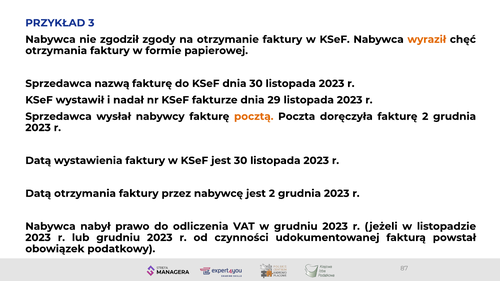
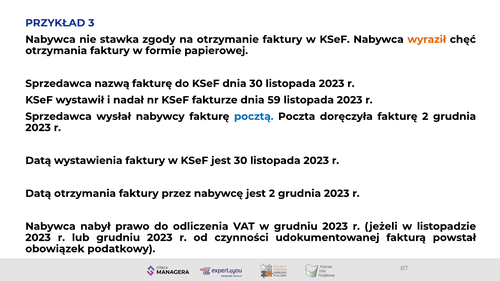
zgodził: zgodził -> stawka
29: 29 -> 59
pocztą colour: orange -> blue
